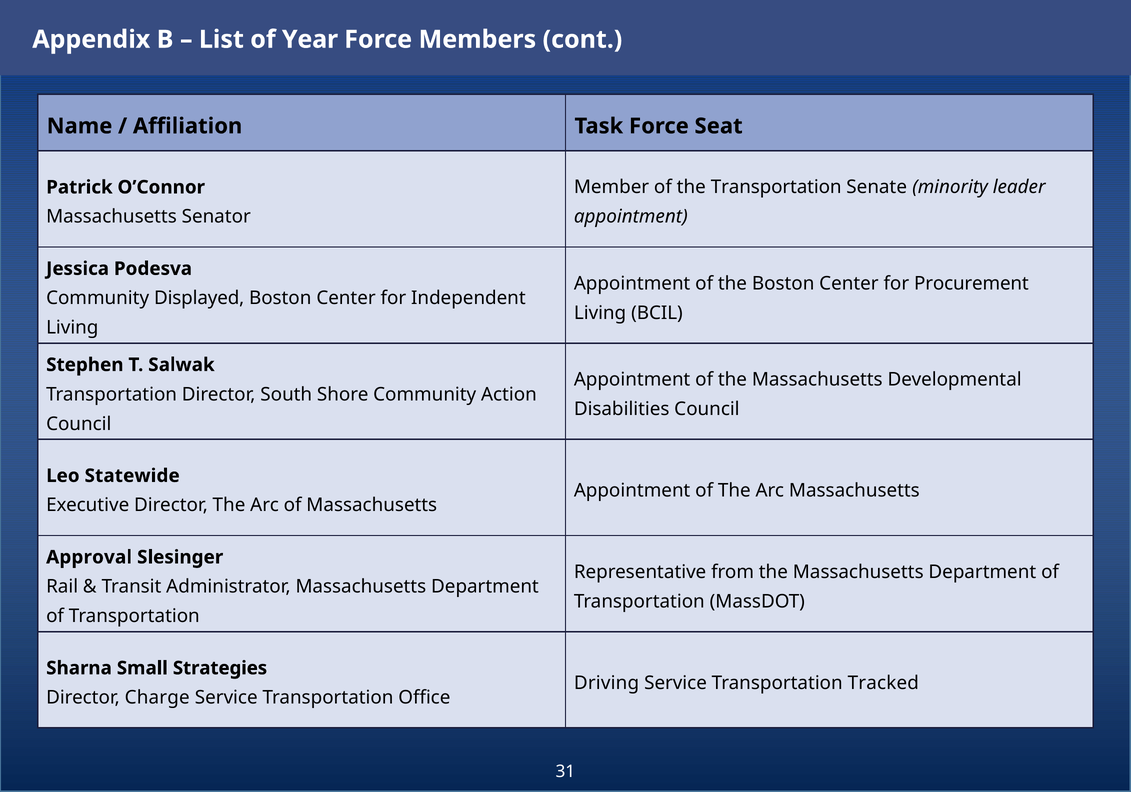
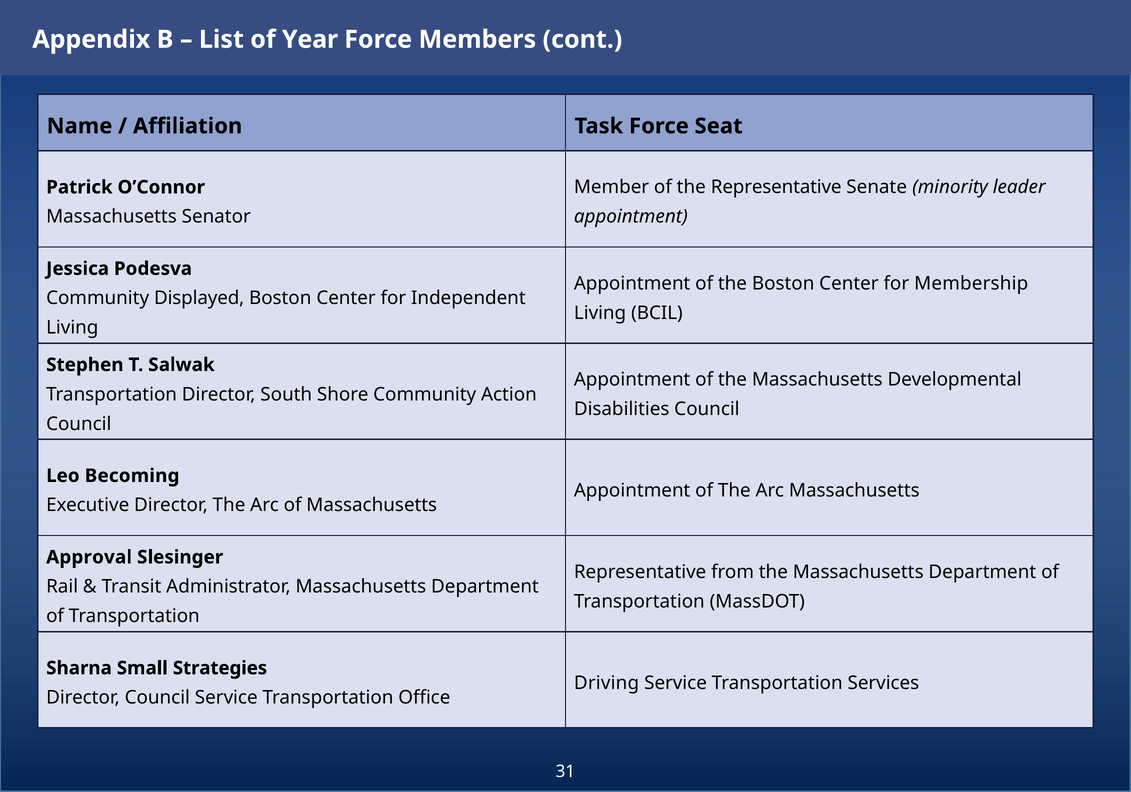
the Transportation: Transportation -> Representative
Procurement: Procurement -> Membership
Statewide: Statewide -> Becoming
Tracked: Tracked -> Services
Director Charge: Charge -> Council
